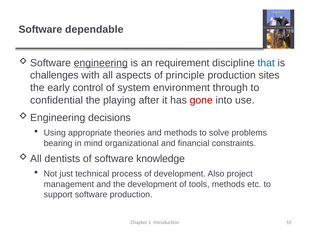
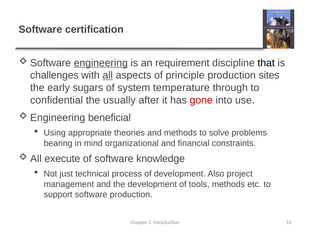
dependable: dependable -> certification
that colour: blue -> black
all underline: none -> present
control: control -> sugars
environment: environment -> temperature
playing: playing -> usually
decisions: decisions -> beneficial
dentists: dentists -> execute
